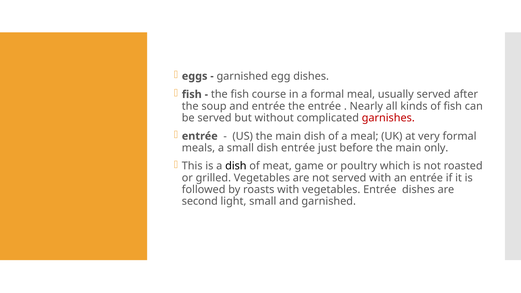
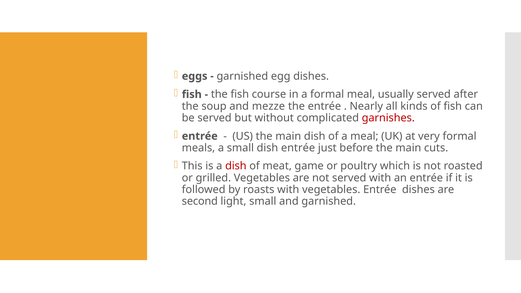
and entrée: entrée -> mezze
only: only -> cuts
dish at (236, 166) colour: black -> red
